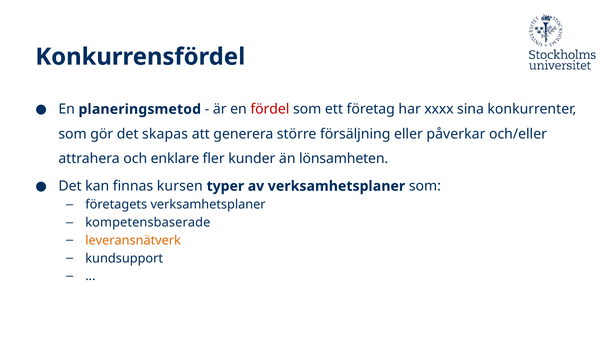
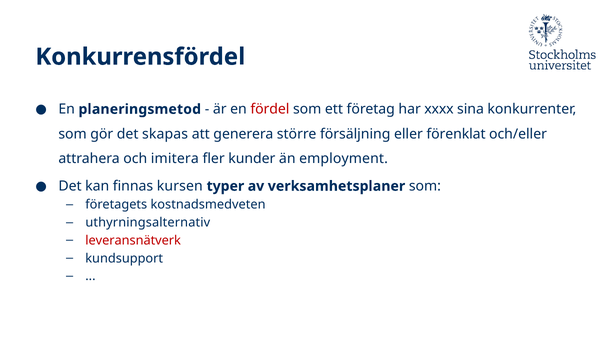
påverkar: påverkar -> förenklat
enklare: enklare -> imitera
lönsamheten: lönsamheten -> employment
företagets verksamhetsplaner: verksamhetsplaner -> kostnadsmedveten
kompetensbaserade: kompetensbaserade -> uthyrningsalternativ
leveransnätverk colour: orange -> red
